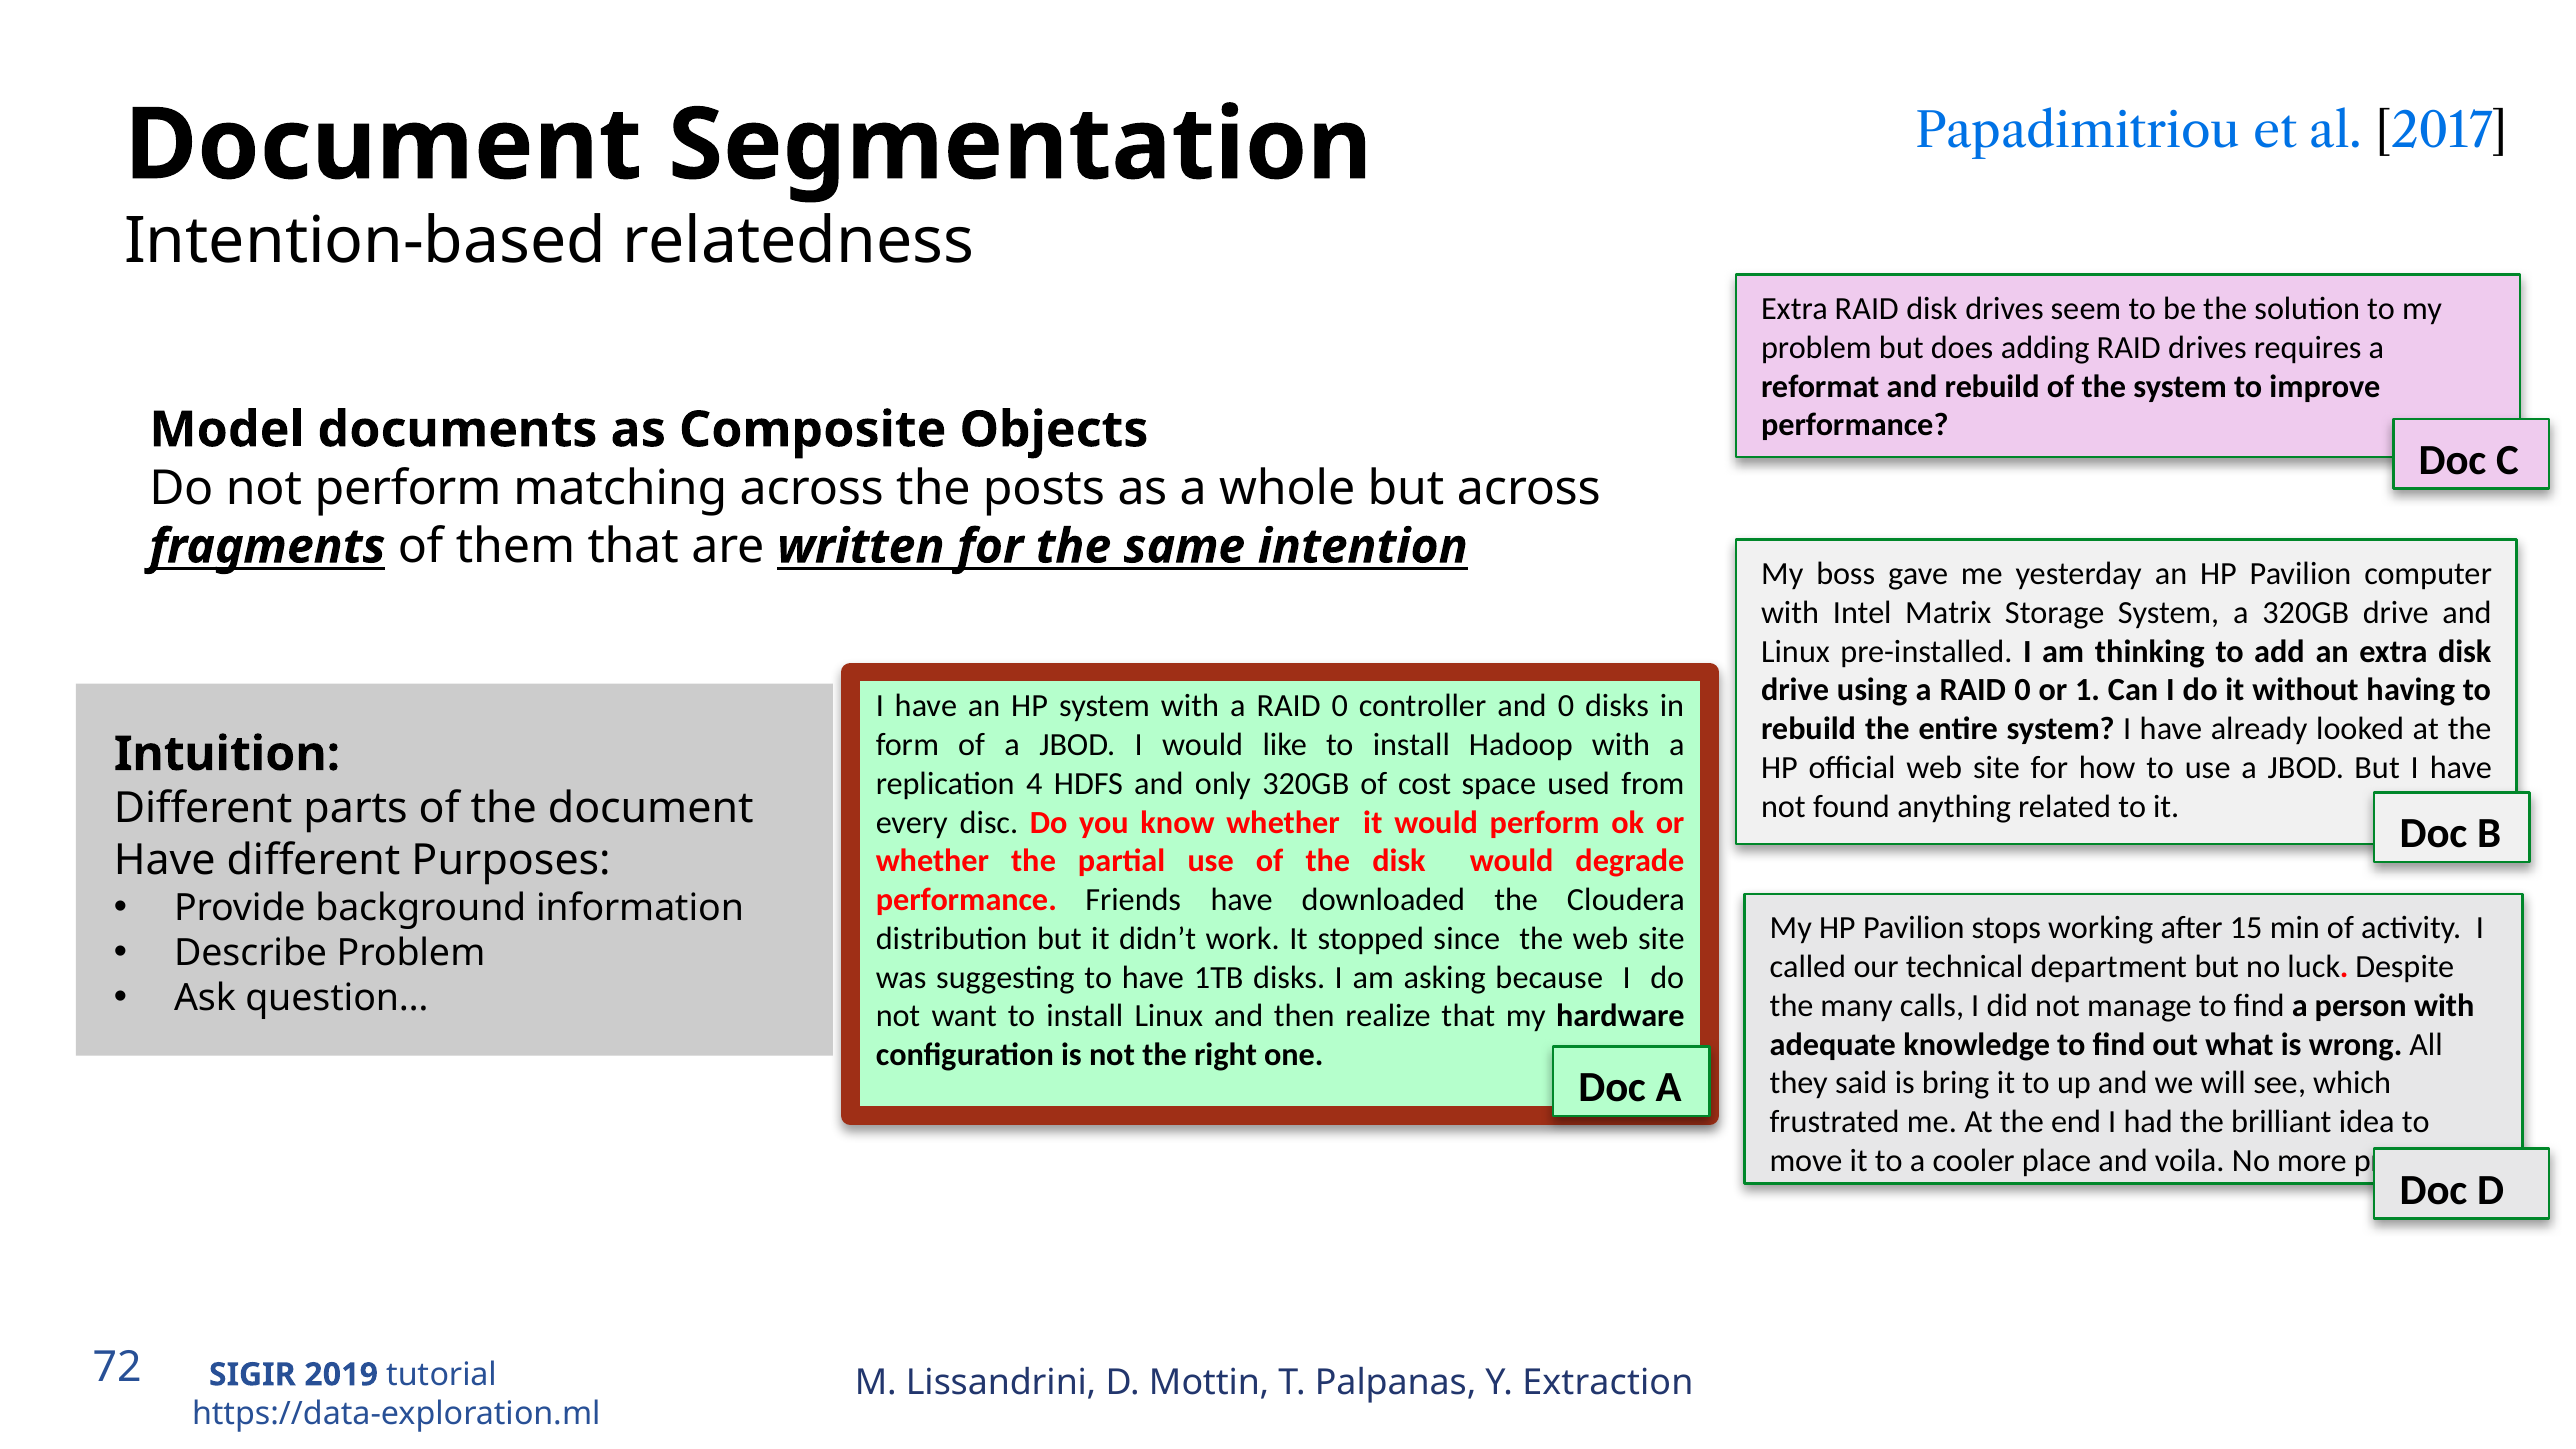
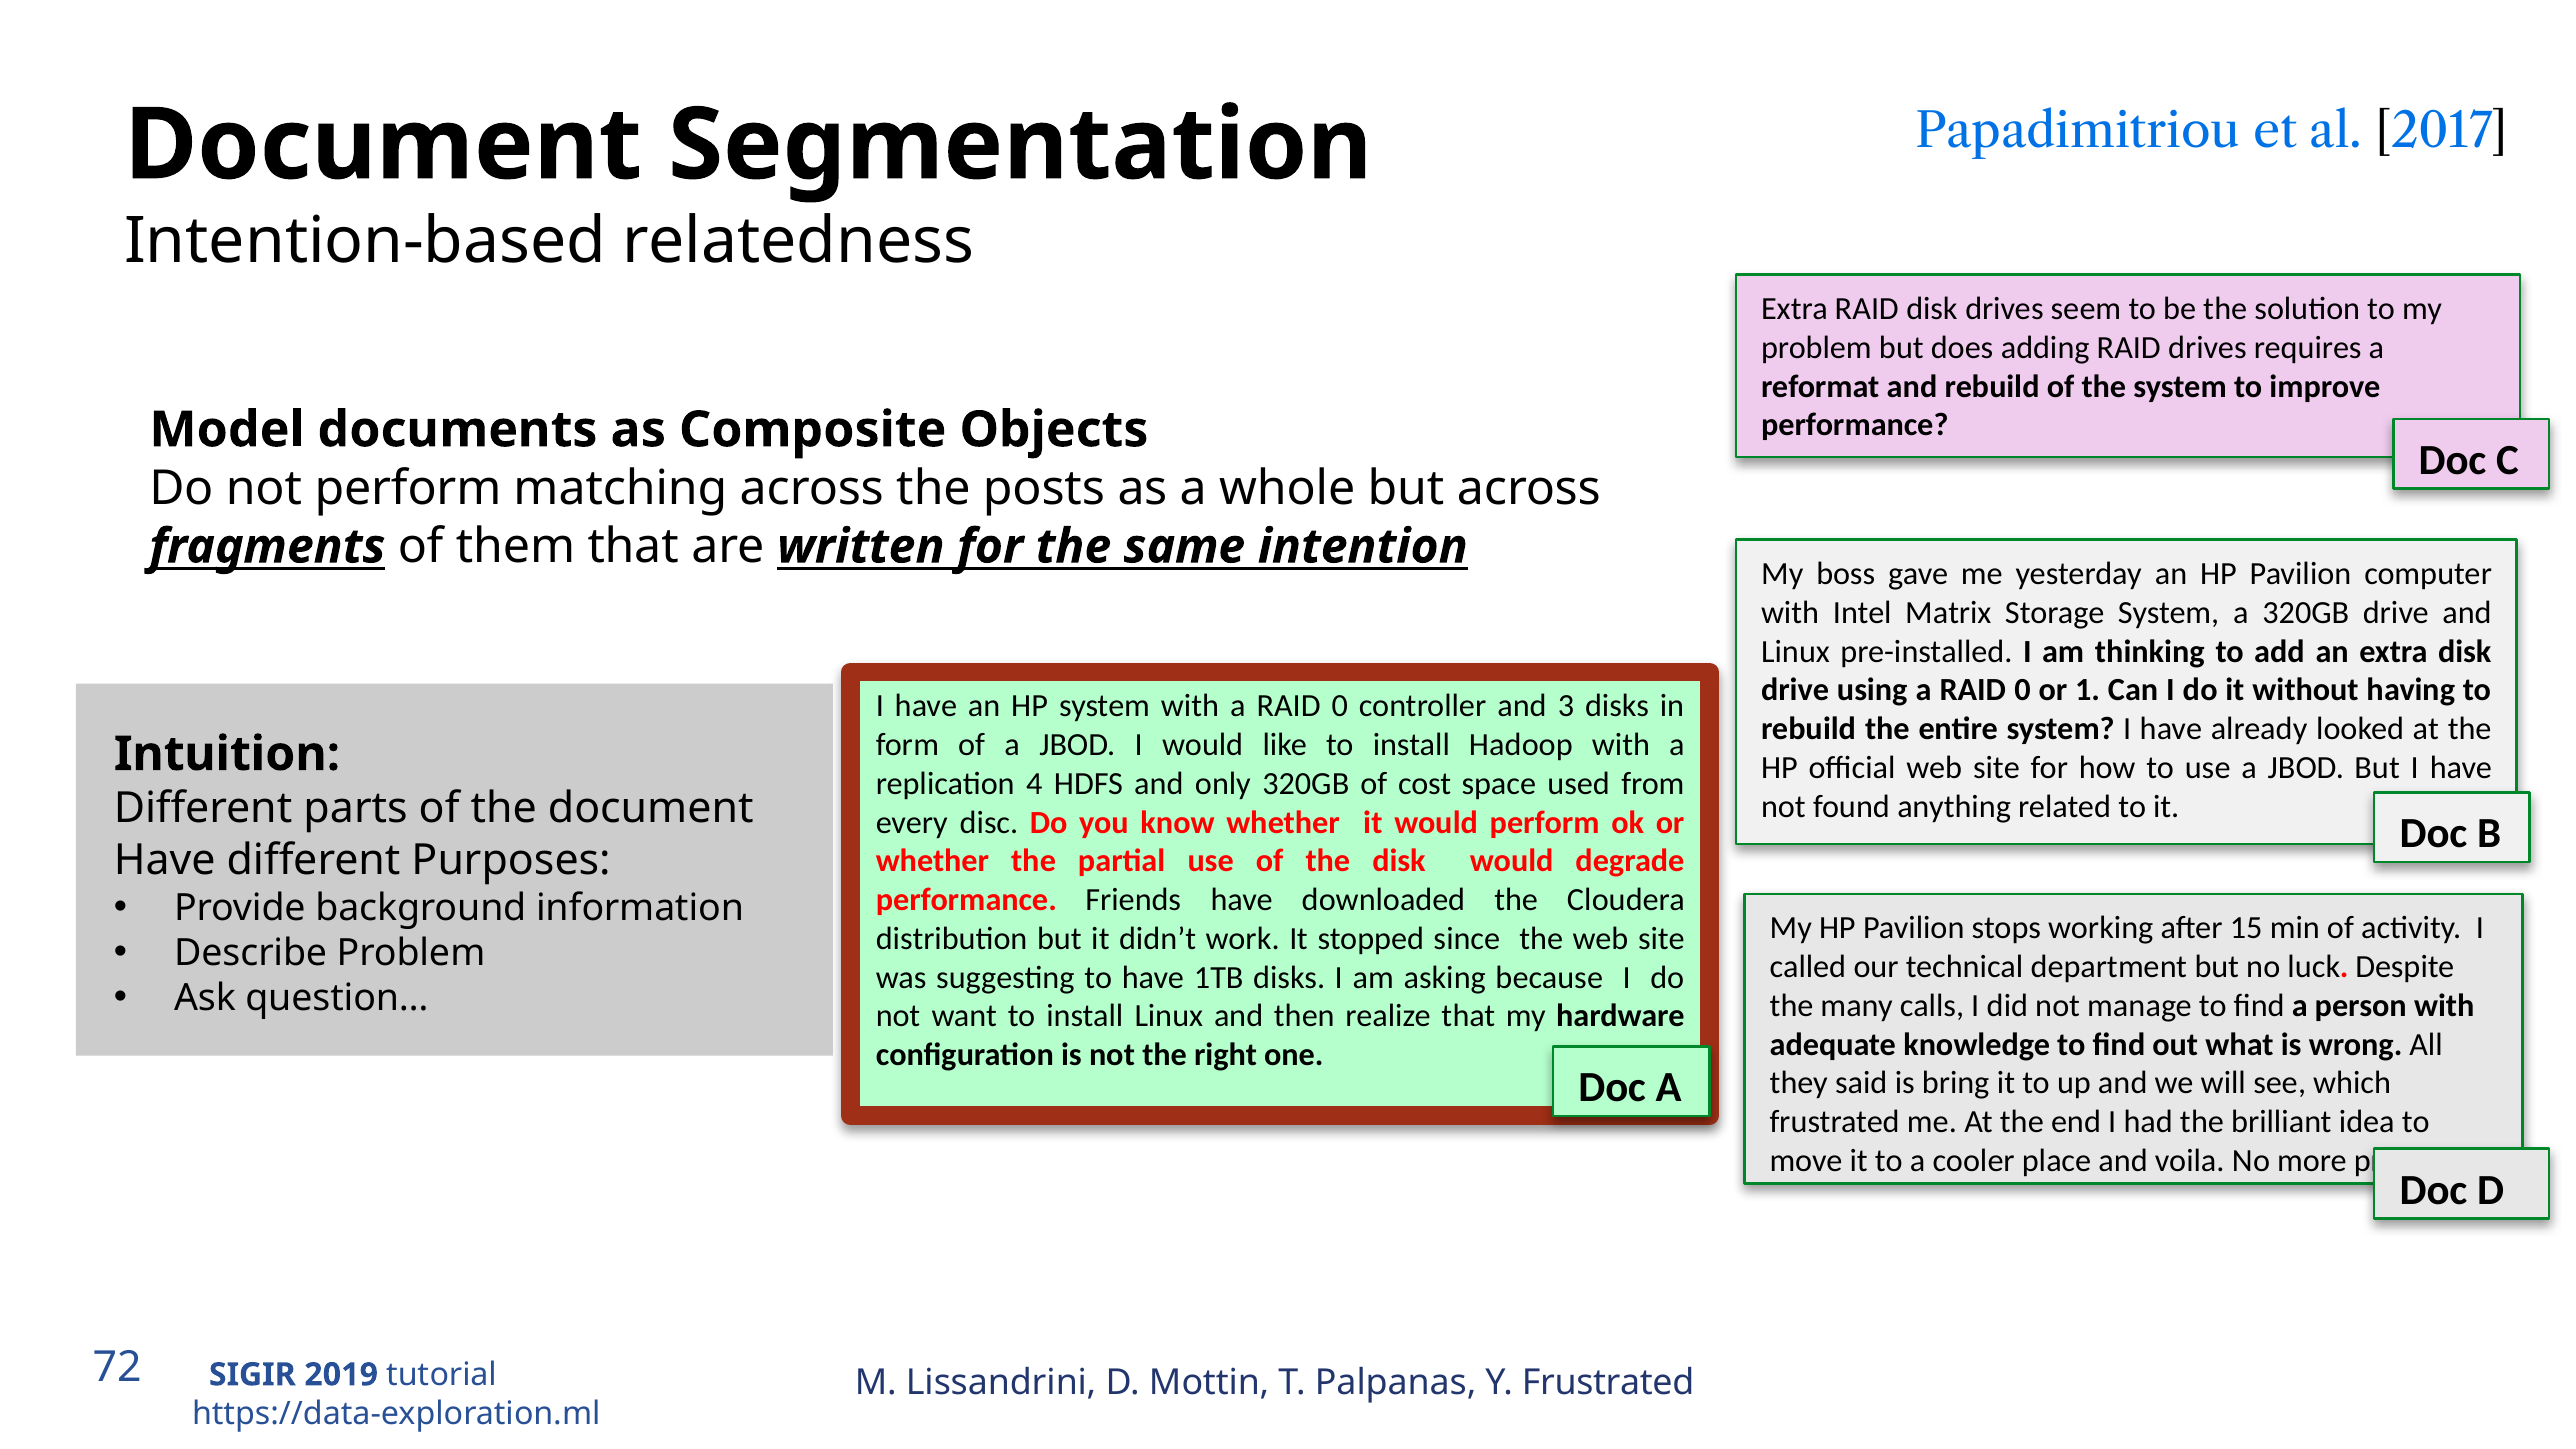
and 0: 0 -> 3
Y Extraction: Extraction -> Frustrated
